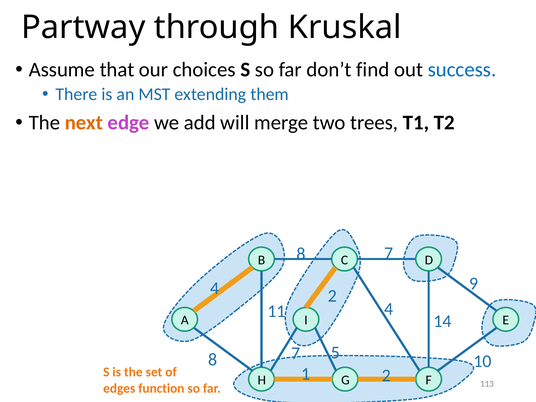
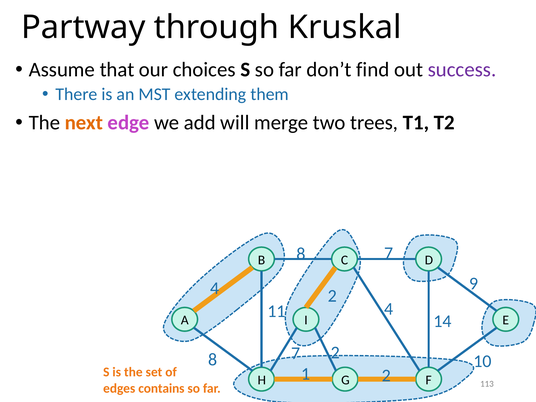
success colour: blue -> purple
7 5: 5 -> 2
function: function -> contains
